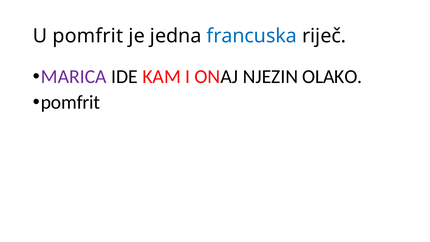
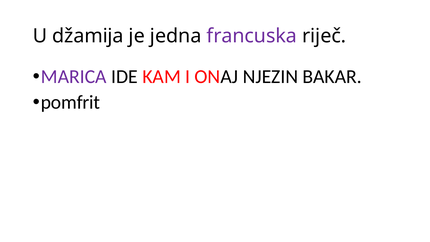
U pomfrit: pomfrit -> džamija
francuska colour: blue -> purple
OLAKO: OLAKO -> BAKAR
